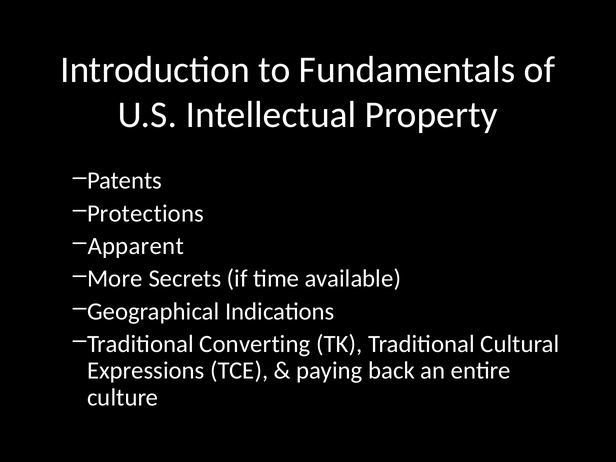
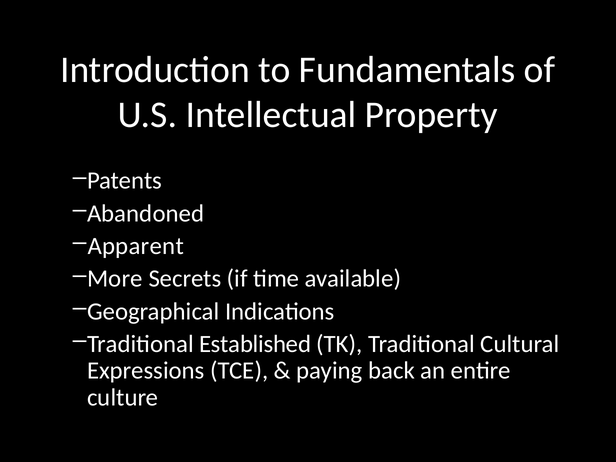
Protections: Protections -> Abandoned
Converting: Converting -> Established
